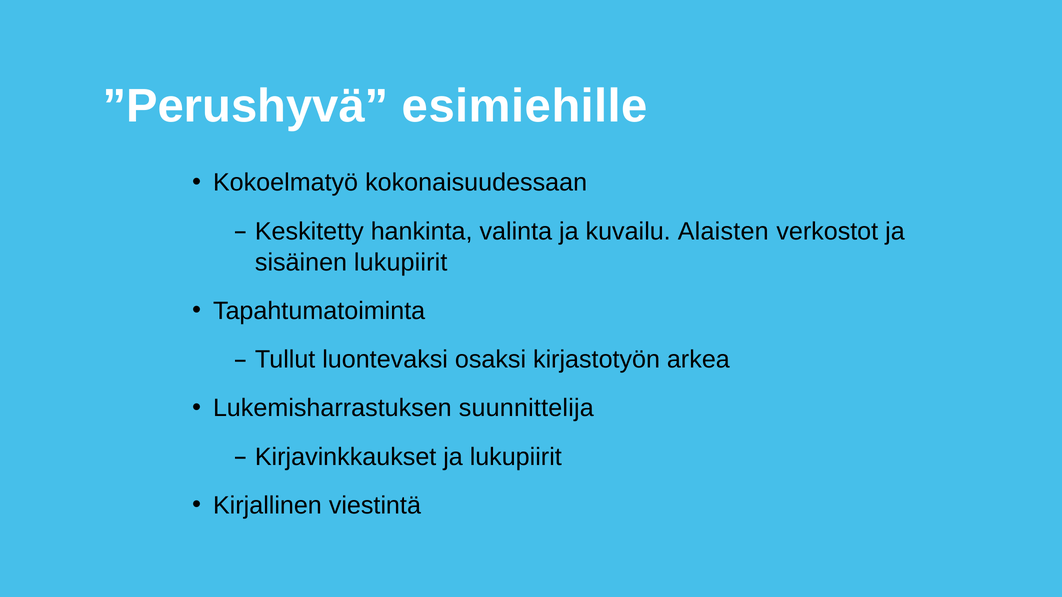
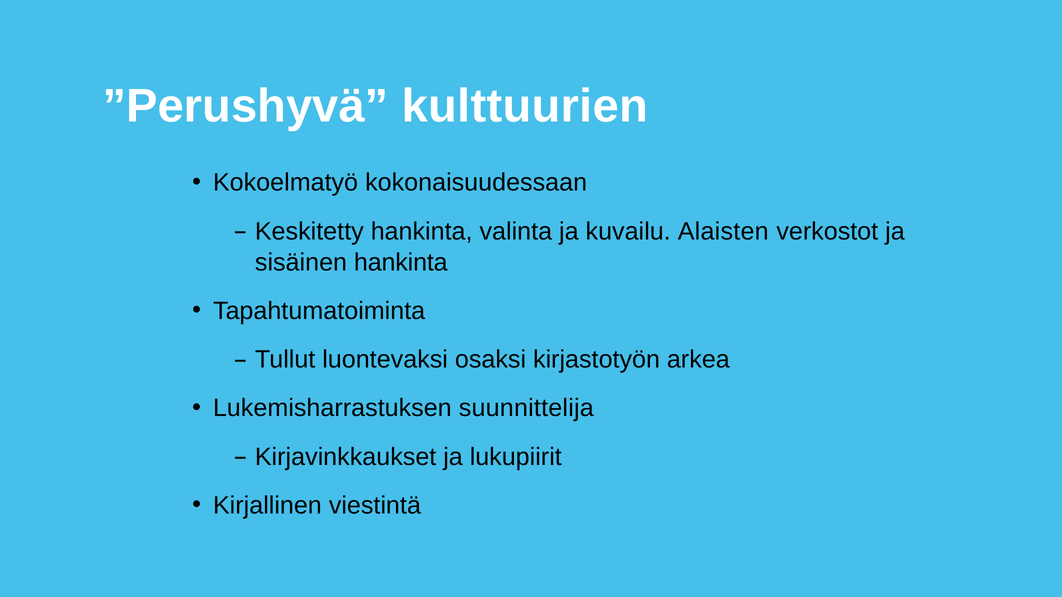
esimiehille: esimiehille -> kulttuurien
sisäinen lukupiirit: lukupiirit -> hankinta
